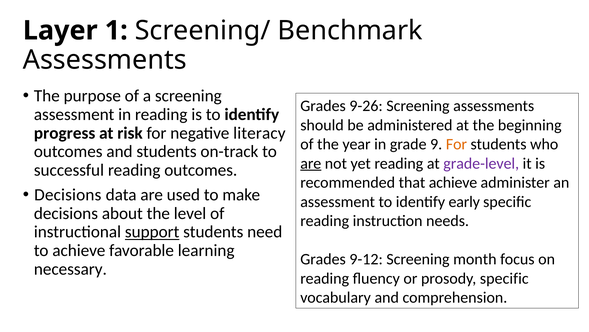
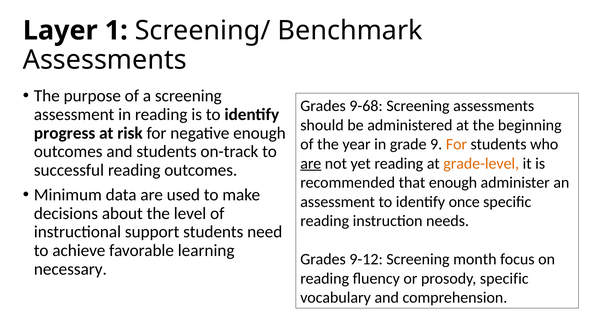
9-26: 9-26 -> 9-68
negative literacy: literacy -> enough
grade-level colour: purple -> orange
that achieve: achieve -> enough
Decisions at (68, 194): Decisions -> Minimum
early: early -> once
support underline: present -> none
